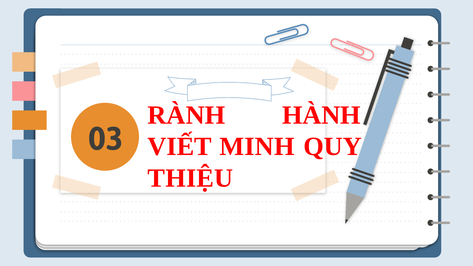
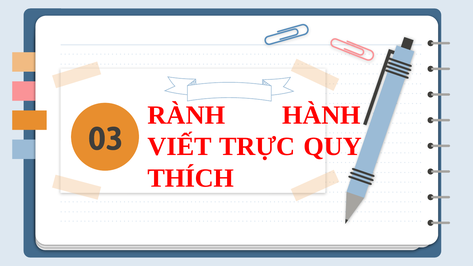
MINH: MINH -> TRỰC
THIỆU: THIỆU -> THÍCH
